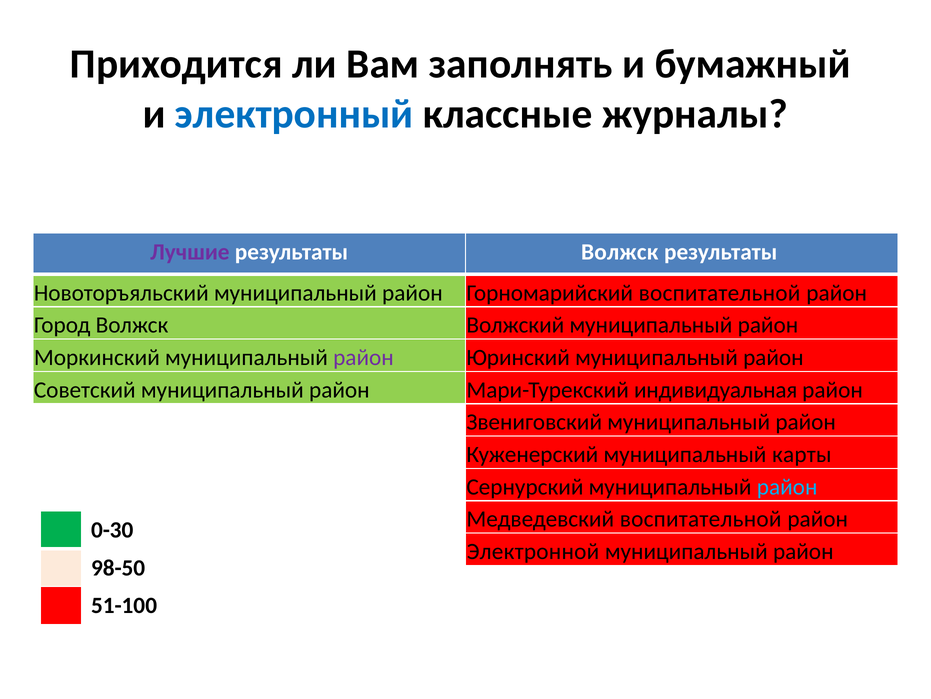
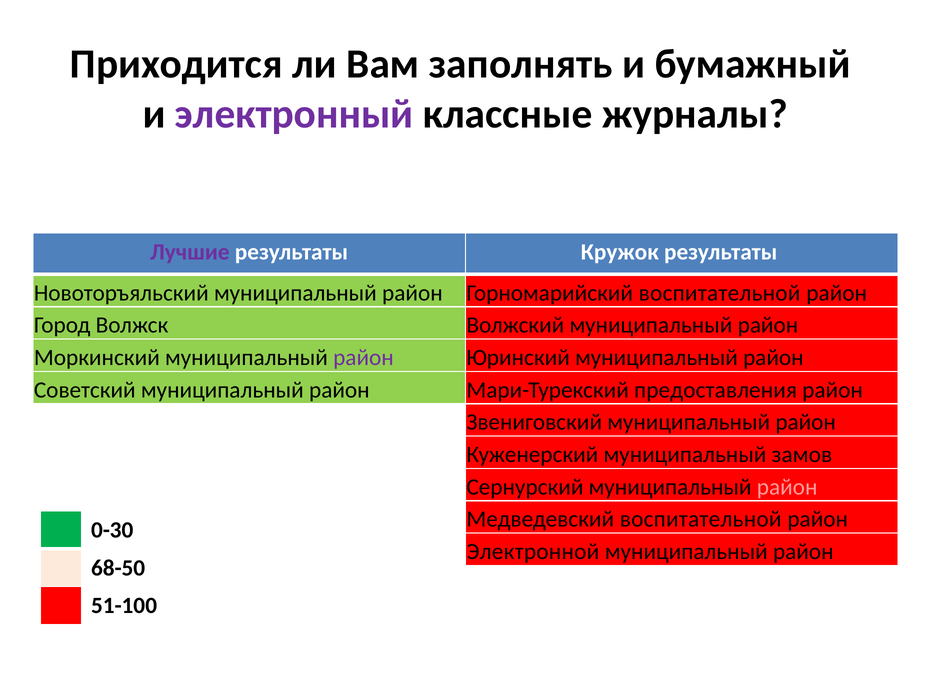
электронный colour: blue -> purple
результаты Волжск: Волжск -> Кружок
индивидуальная: индивидуальная -> предоставления
карты: карты -> замов
район at (787, 486) colour: light blue -> pink
98-50: 98-50 -> 68-50
